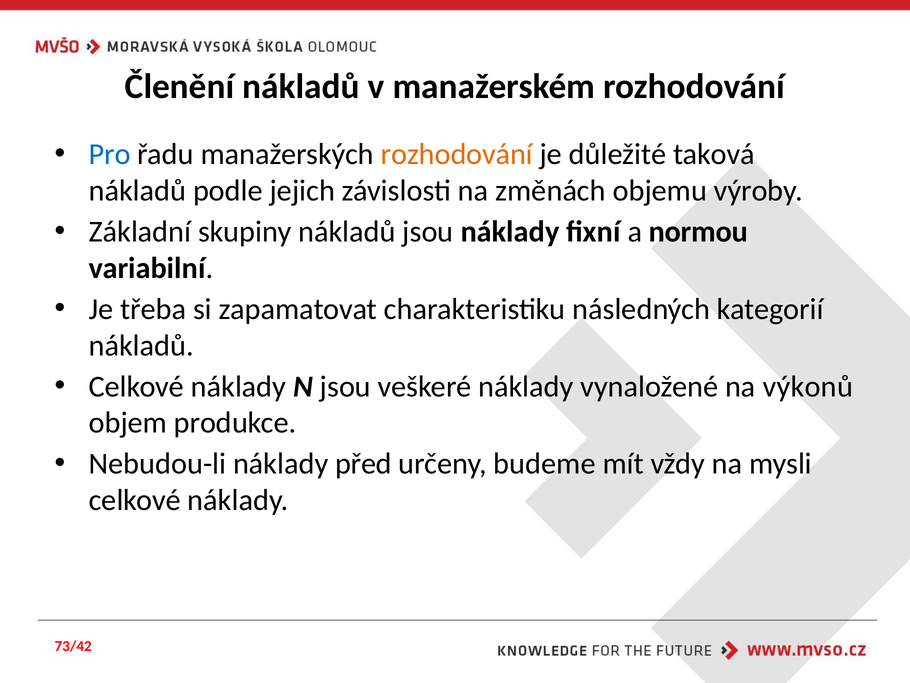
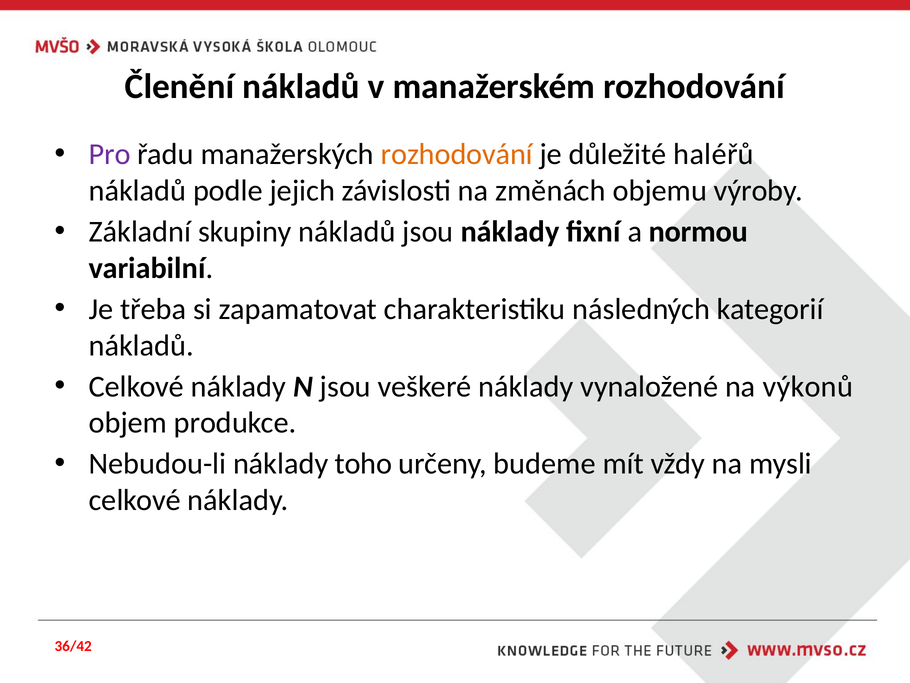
Pro colour: blue -> purple
taková: taková -> haléřů
před: před -> toho
73/42: 73/42 -> 36/42
